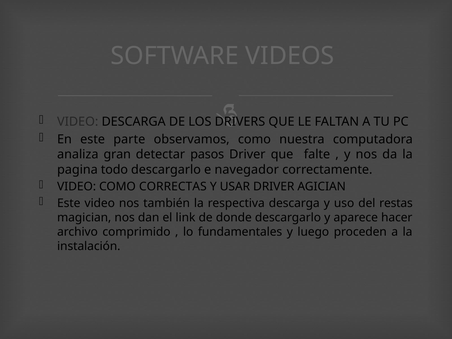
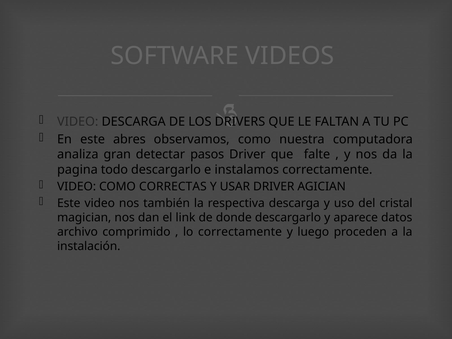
parte: parte -> abres
navegador: navegador -> instalamos
restas: restas -> cristal
hacer: hacer -> datos
lo fundamentales: fundamentales -> correctamente
